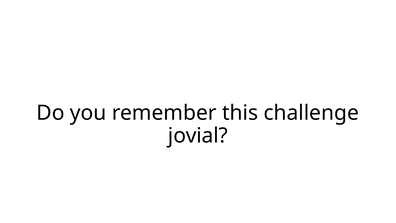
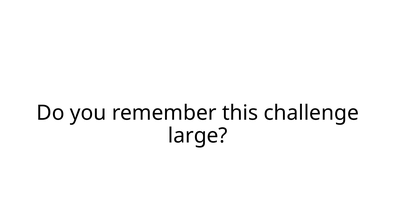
jovial: jovial -> large
